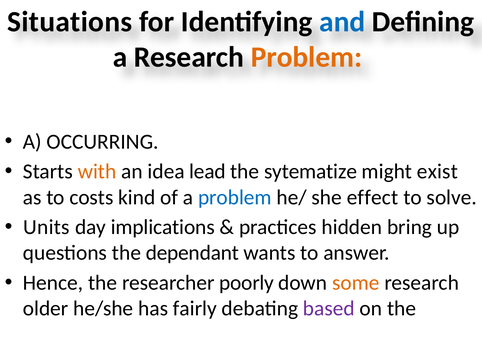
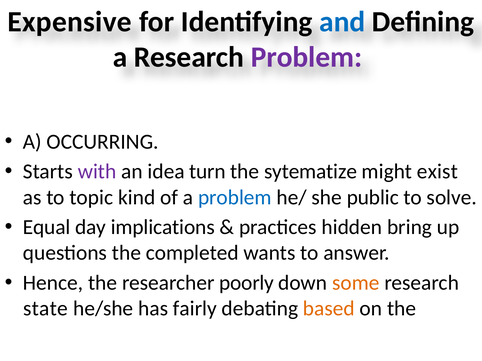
Situations: Situations -> Expensive
Problem at (306, 57) colour: orange -> purple
with colour: orange -> purple
lead: lead -> turn
costs: costs -> topic
effect: effect -> public
Units: Units -> Equal
dependant: dependant -> completed
older: older -> state
based colour: purple -> orange
